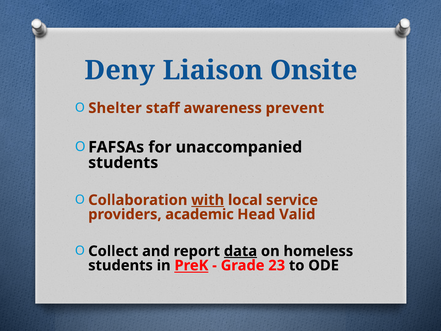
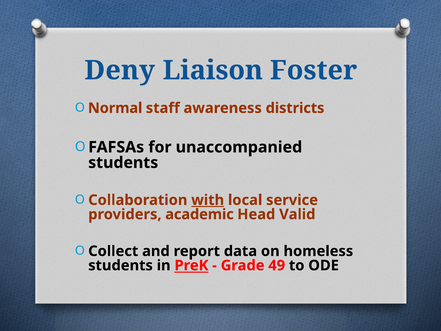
Onsite: Onsite -> Foster
Shelter: Shelter -> Normal
prevent: prevent -> districts
data underline: present -> none
23: 23 -> 49
